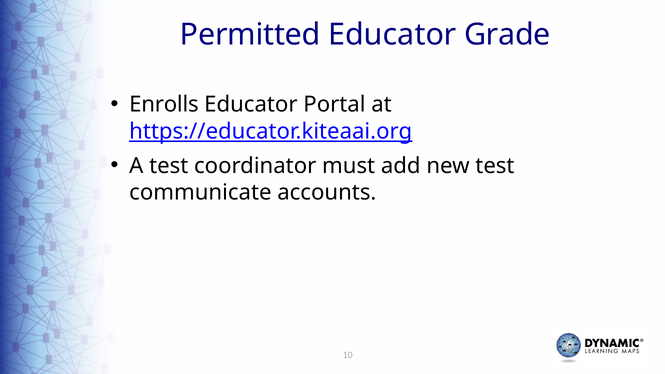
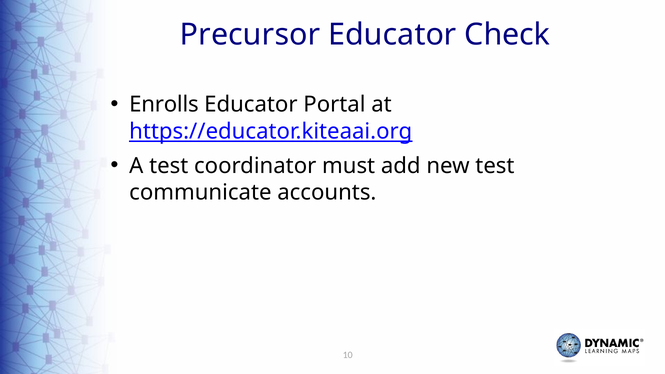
Permitted: Permitted -> Precursor
Grade: Grade -> Check
